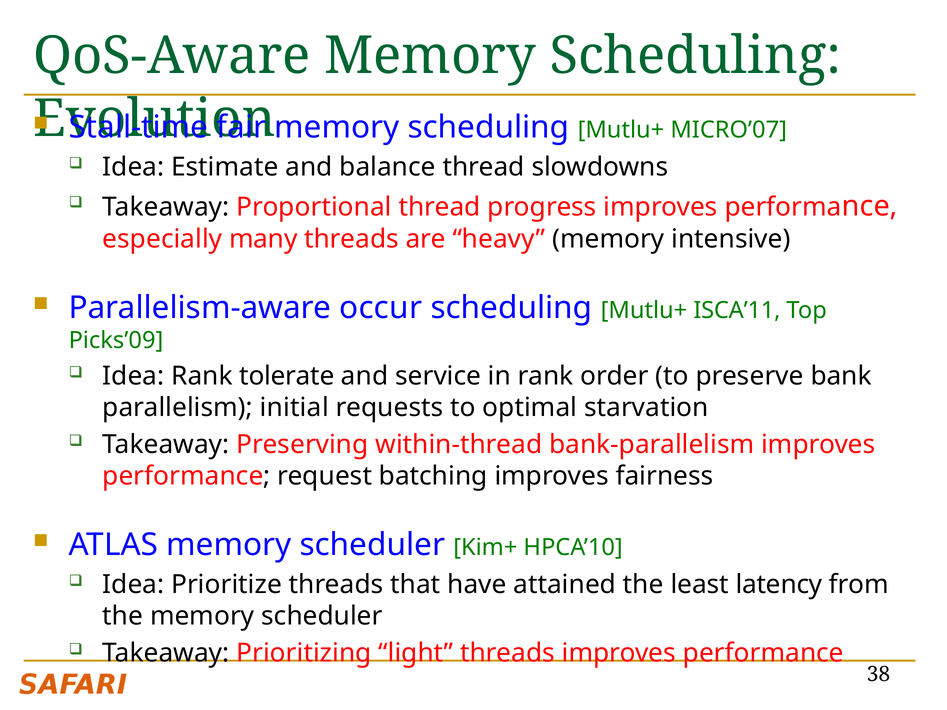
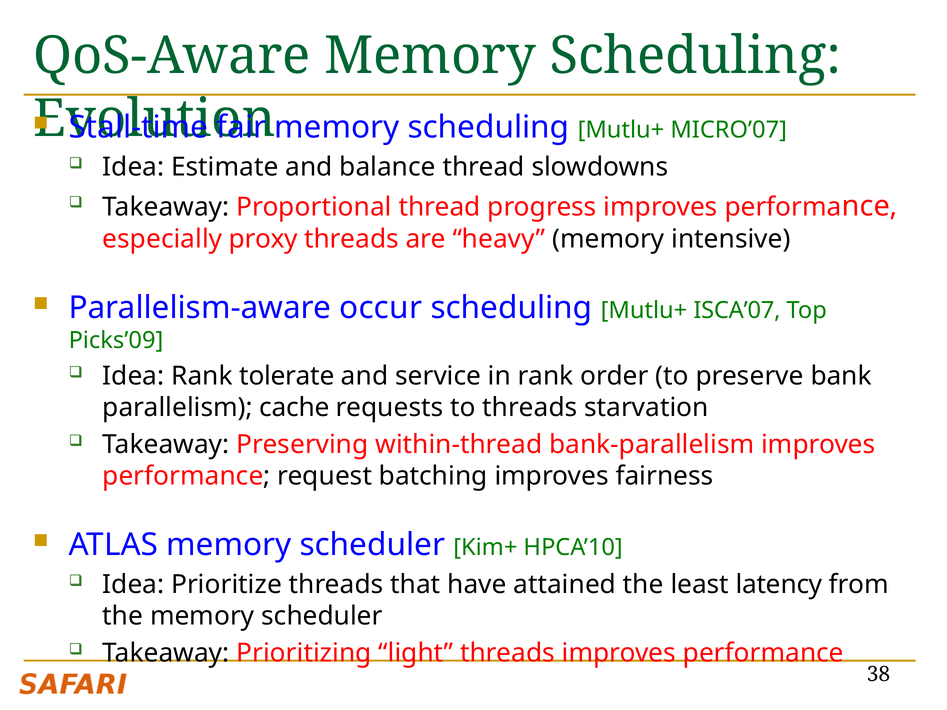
many: many -> proxy
ISCA’11: ISCA’11 -> ISCA’07
initial: initial -> cache
to optimal: optimal -> threads
